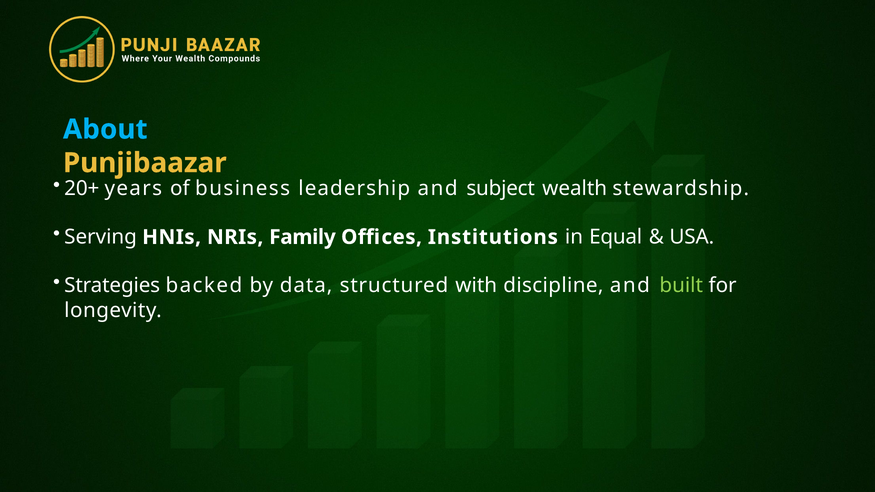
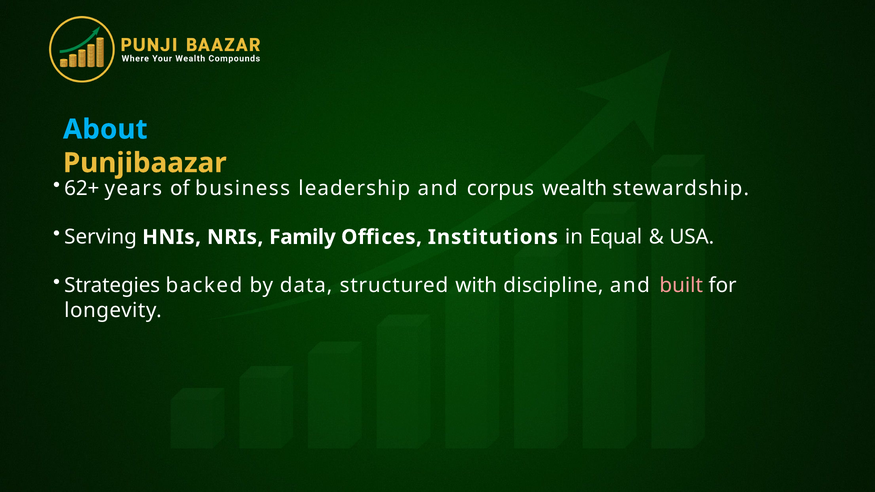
20+: 20+ -> 62+
subject: subject -> corpus
built colour: light green -> pink
